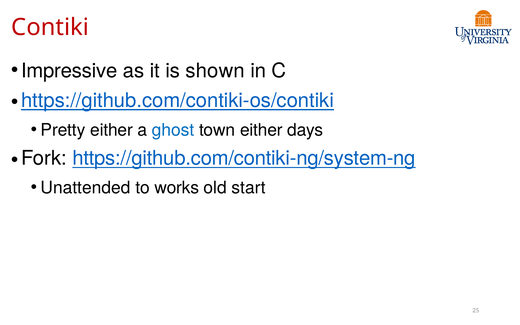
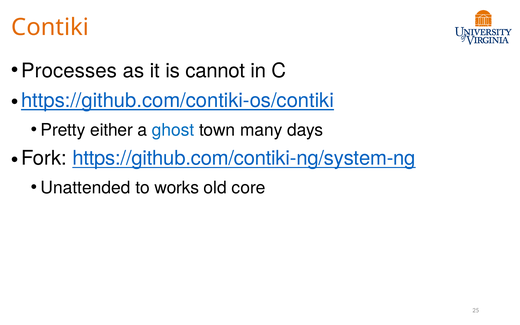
Contiki colour: red -> orange
Impressive: Impressive -> Processes
shown: shown -> cannot
town either: either -> many
start: start -> core
